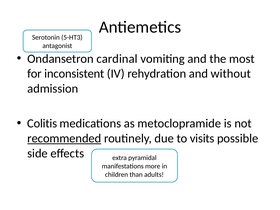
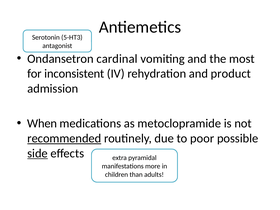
without: without -> product
Colitis: Colitis -> When
visits: visits -> poor
side underline: none -> present
